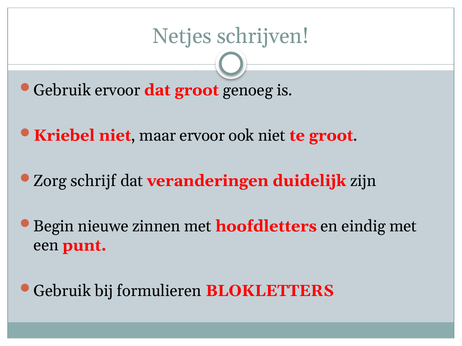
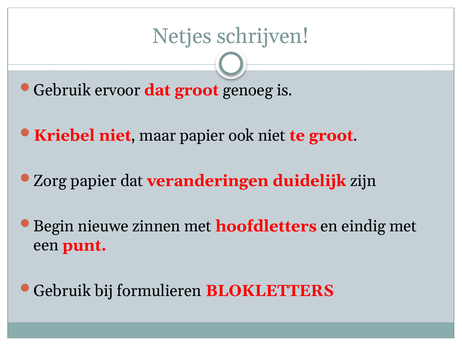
maar ervoor: ervoor -> papier
Zorg schrijf: schrijf -> papier
